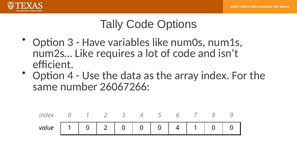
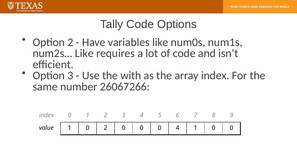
Option 3: 3 -> 2
Option 4: 4 -> 3
data: data -> with
